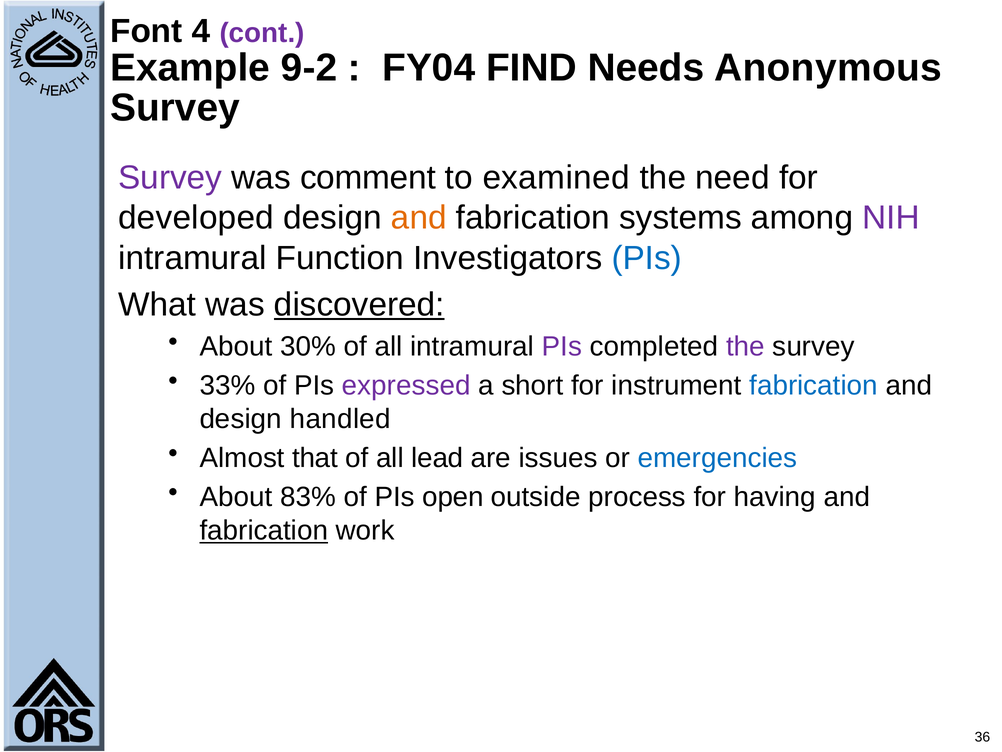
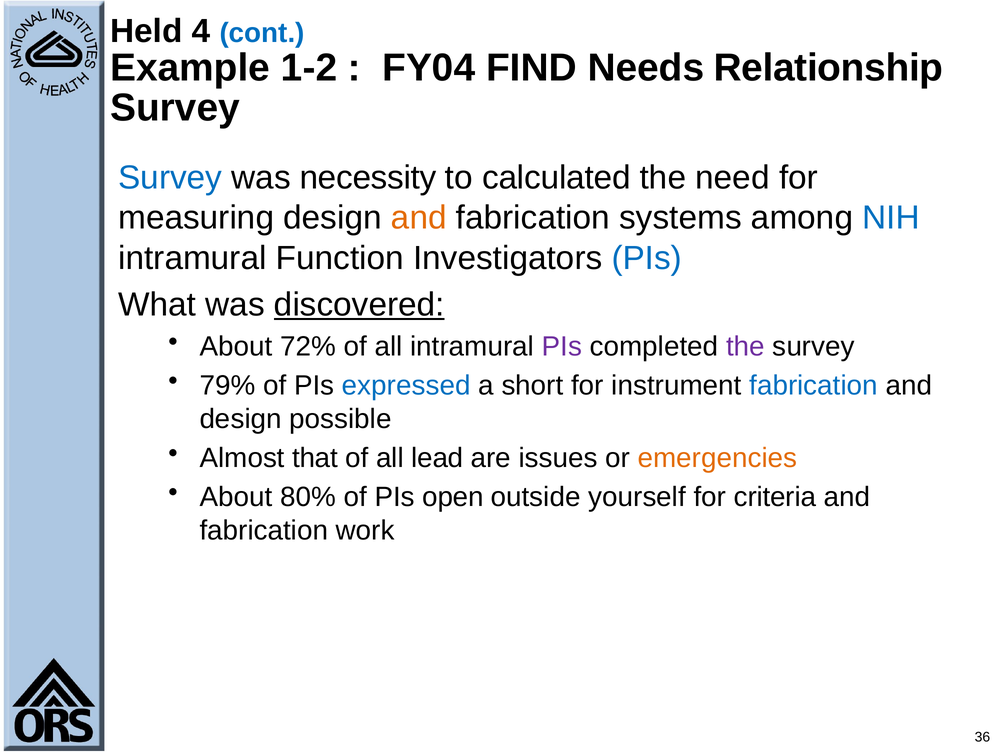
Font: Font -> Held
cont colour: purple -> blue
9-2: 9-2 -> 1-2
Anonymous: Anonymous -> Relationship
Survey at (170, 178) colour: purple -> blue
comment: comment -> necessity
examined: examined -> calculated
developed: developed -> measuring
NIH colour: purple -> blue
30%: 30% -> 72%
33%: 33% -> 79%
expressed colour: purple -> blue
handled: handled -> possible
emergencies colour: blue -> orange
83%: 83% -> 80%
process: process -> yourself
having: having -> criteria
fabrication at (264, 530) underline: present -> none
